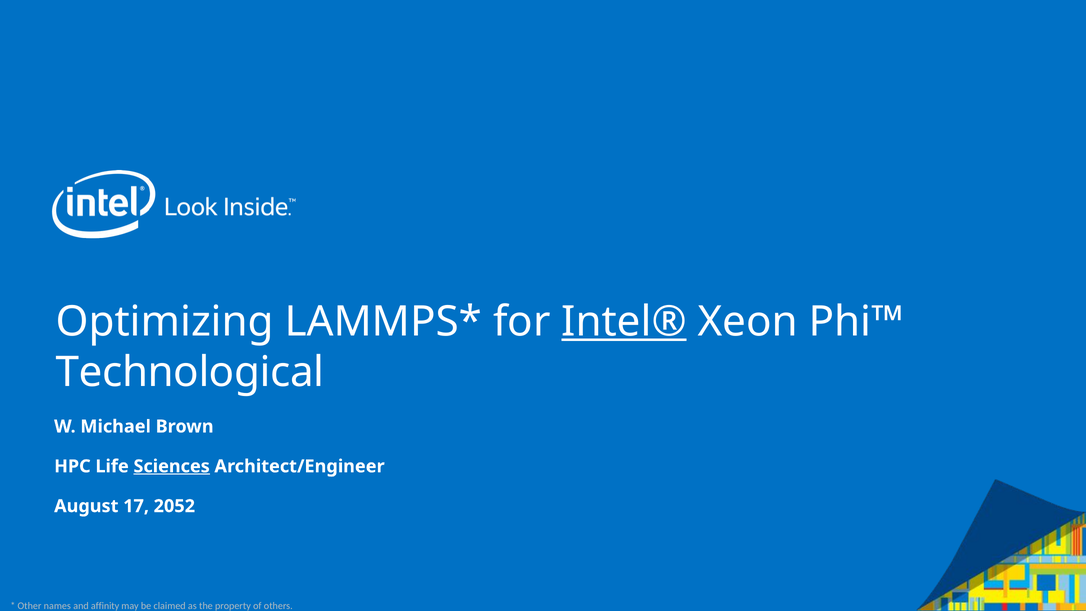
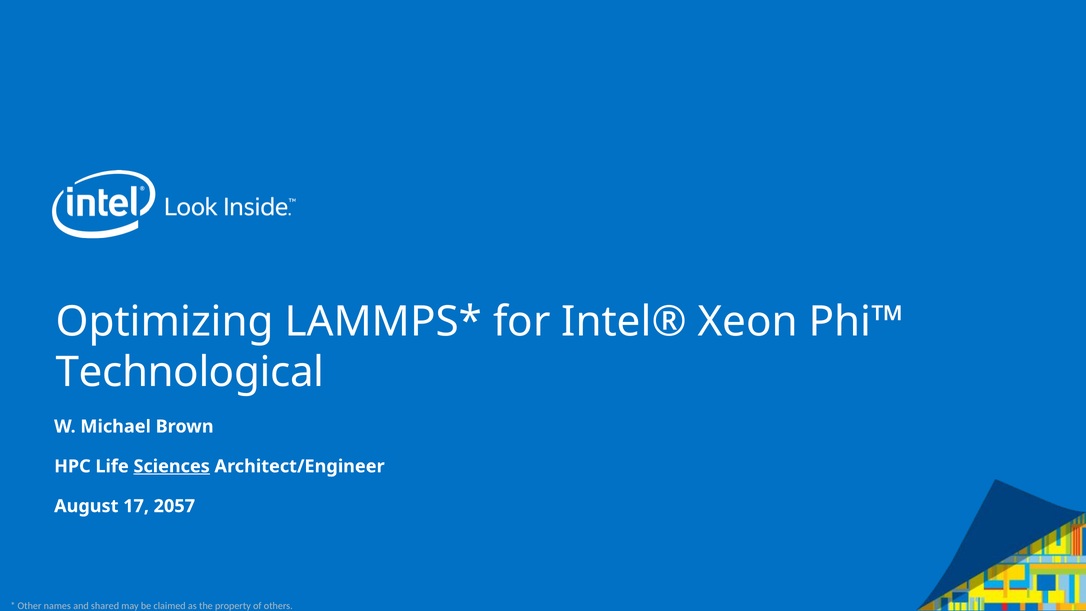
Intel® underline: present -> none
2052: 2052 -> 2057
affinity: affinity -> shared
